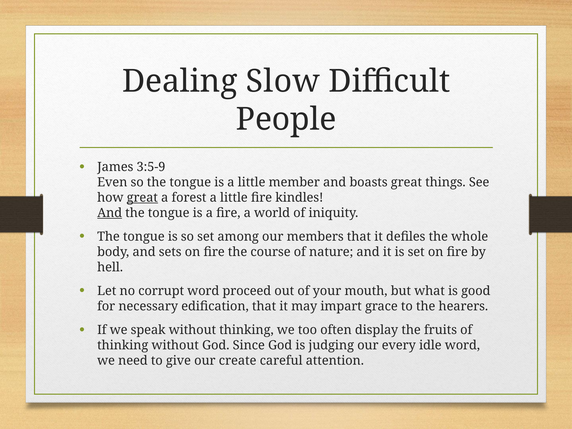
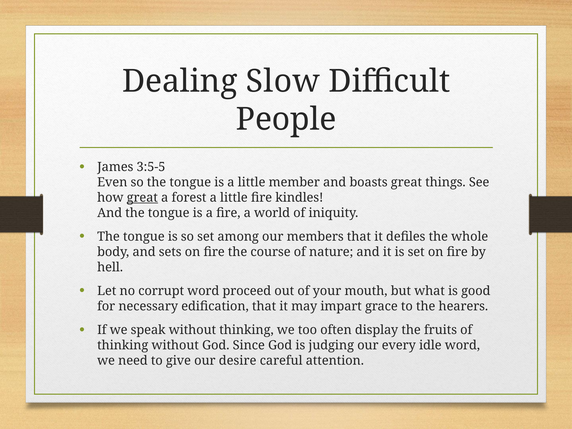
3:5-9: 3:5-9 -> 3:5-5
And at (110, 213) underline: present -> none
create: create -> desire
